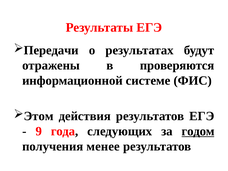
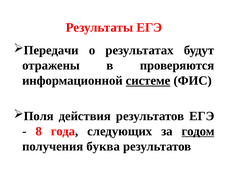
системе underline: none -> present
Этом: Этом -> Поля
9: 9 -> 8
менее: менее -> буква
